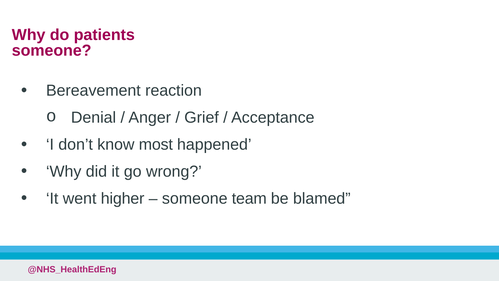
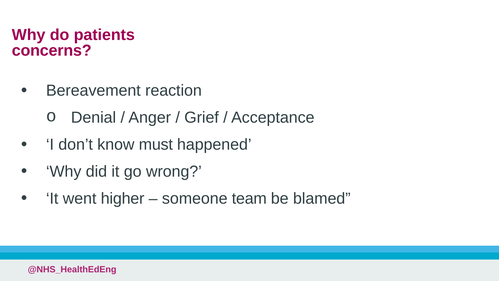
someone at (52, 50): someone -> concerns
most: most -> must
